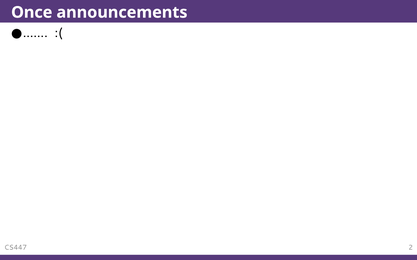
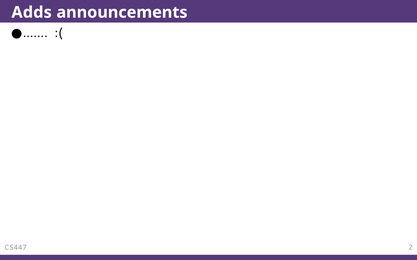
Once: Once -> Adds
